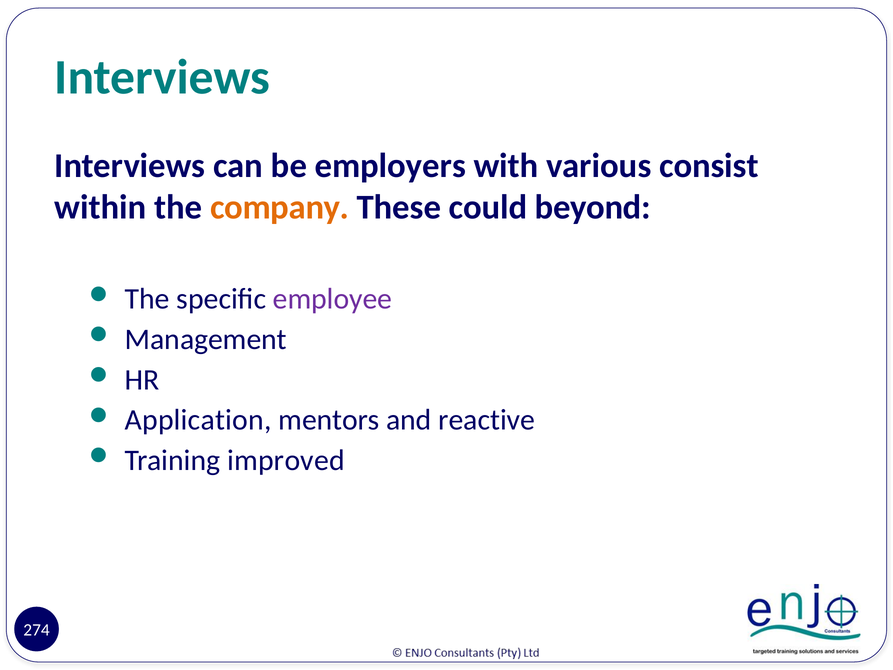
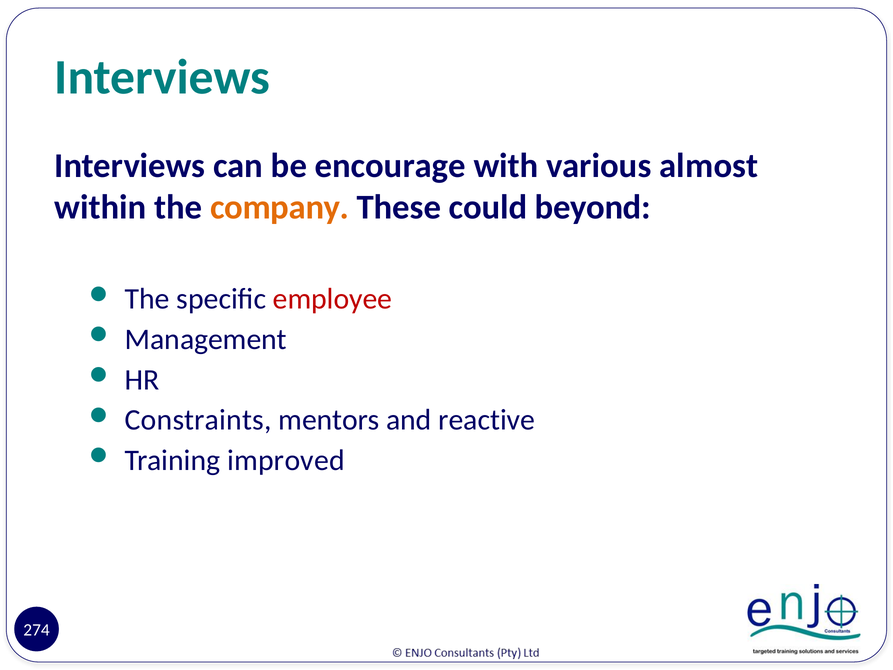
employers: employers -> encourage
consist: consist -> almost
employee colour: purple -> red
Application: Application -> Constraints
